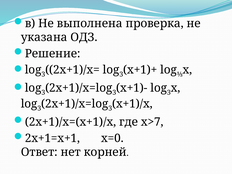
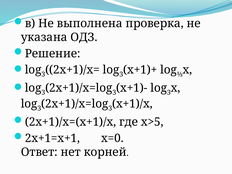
х>7: х>7 -> х>5
